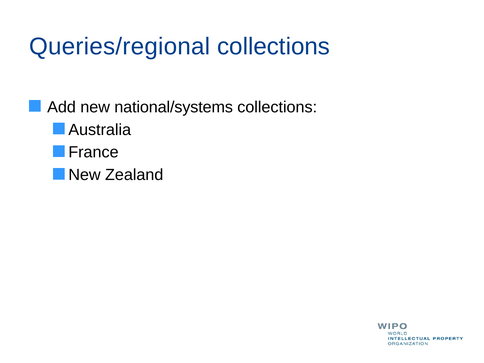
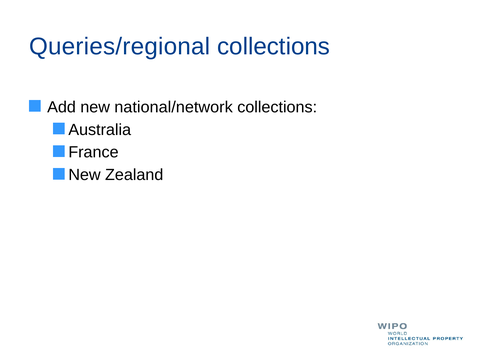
national/systems: national/systems -> national/network
